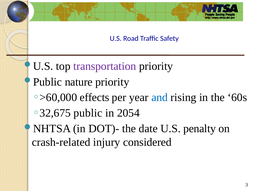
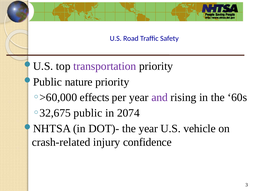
and colour: blue -> purple
2054: 2054 -> 2074
the date: date -> year
penalty: penalty -> vehicle
considered: considered -> confidence
